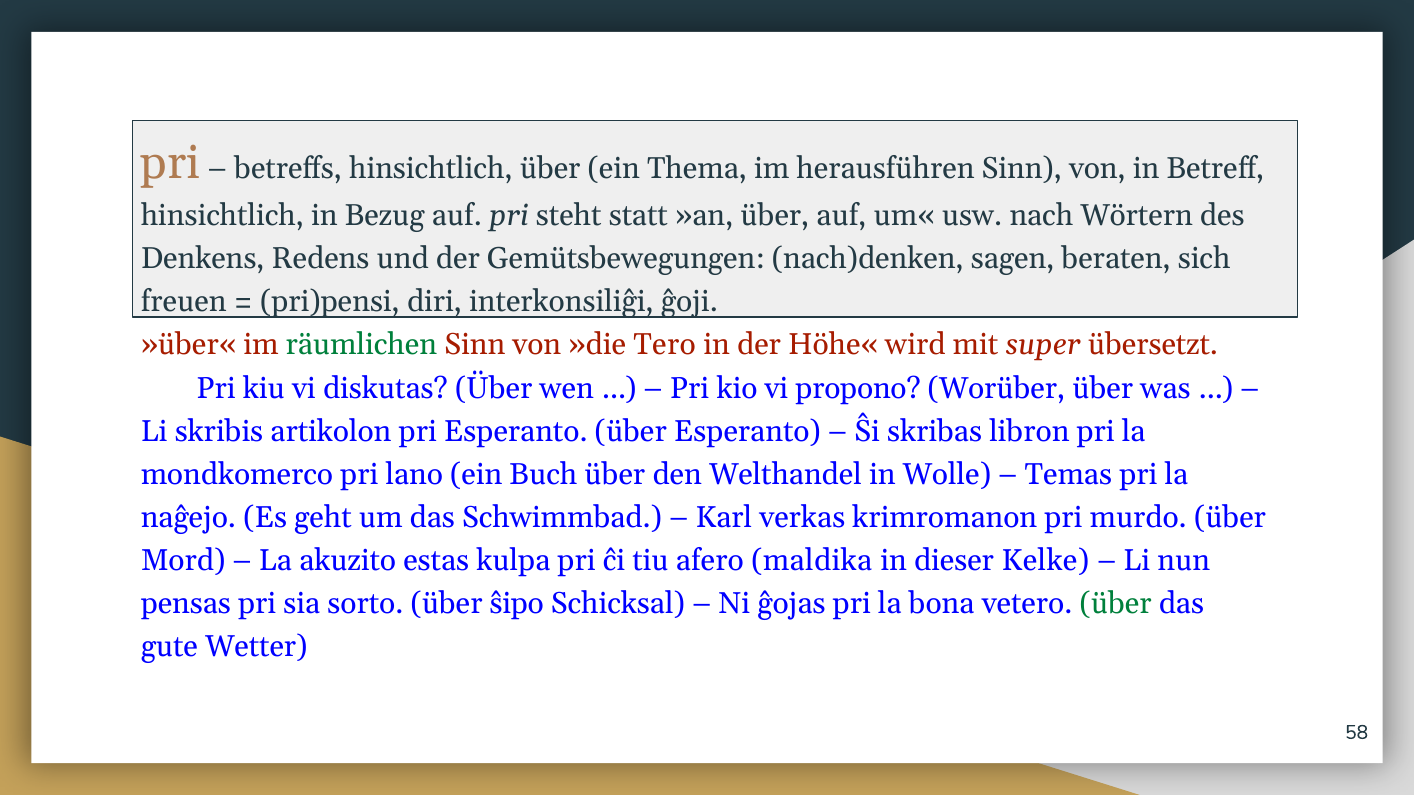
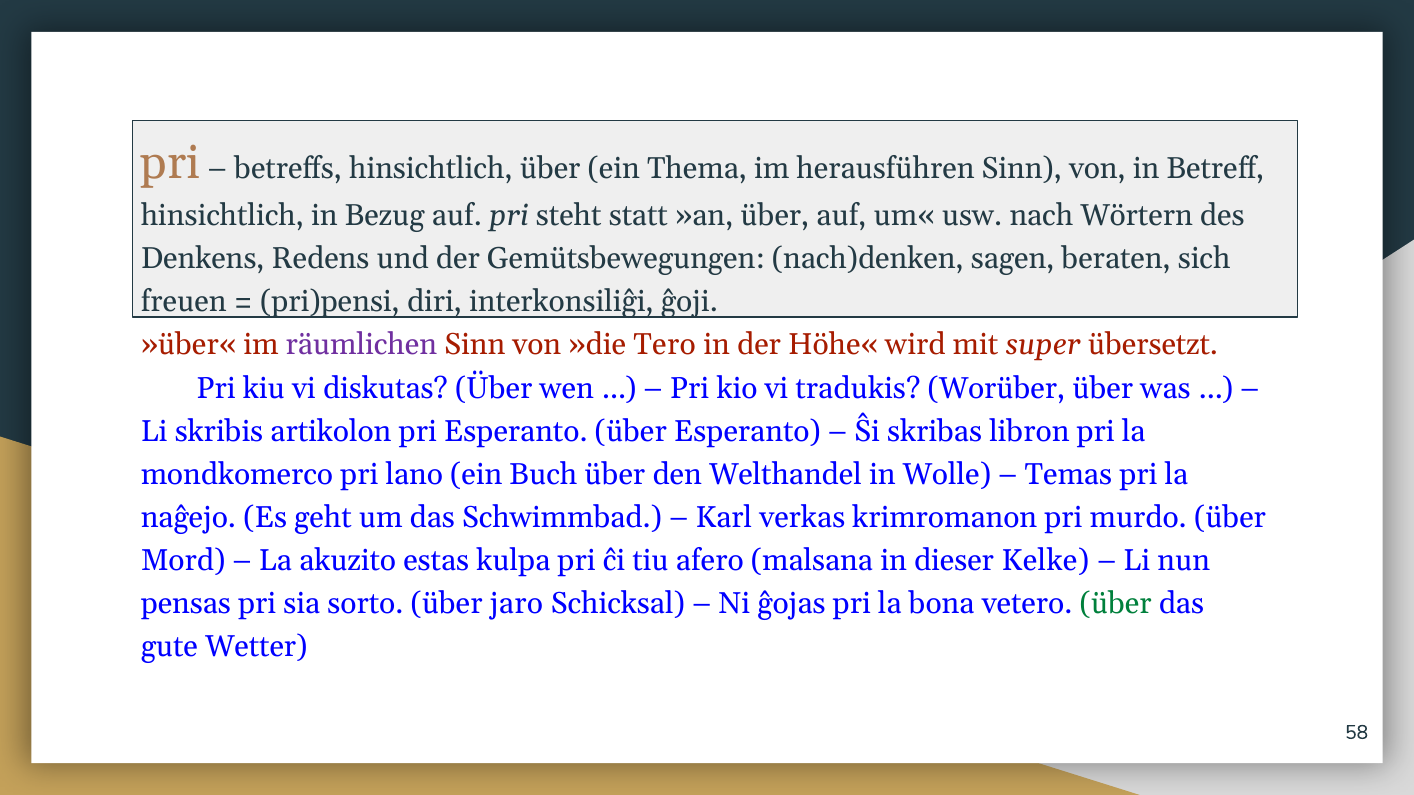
räumlichen colour: green -> purple
propono: propono -> tradukis
maldika: maldika -> malsana
ŝipo: ŝipo -> jaro
